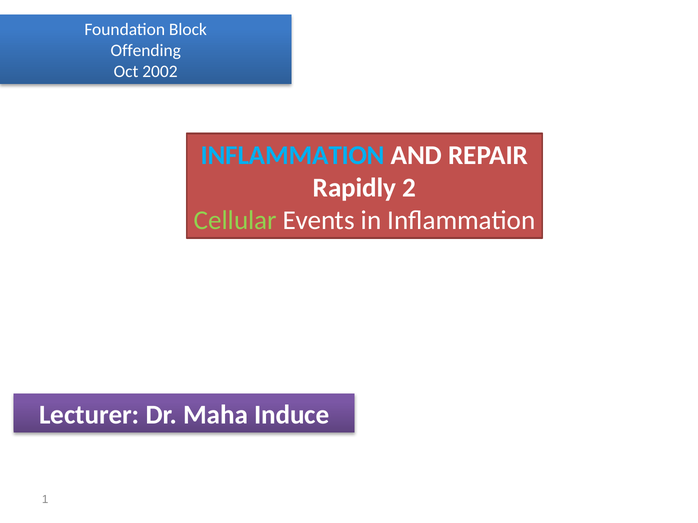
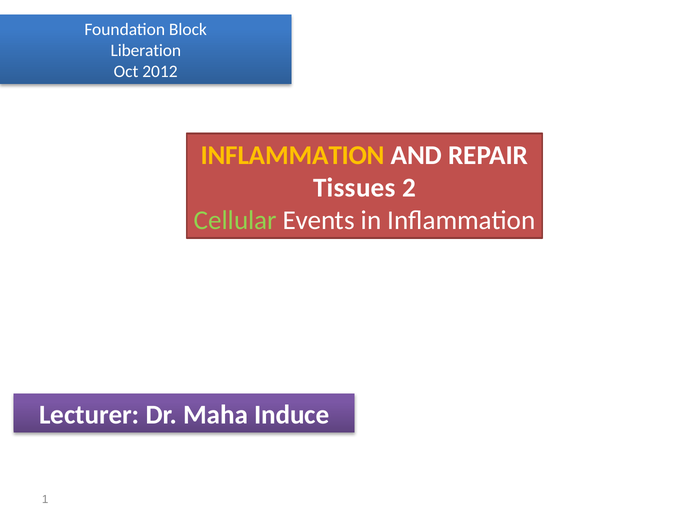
Offending: Offending -> Liberation
2002: 2002 -> 2012
INFLAMMATION at (293, 155) colour: light blue -> yellow
Rapidly: Rapidly -> Tissues
